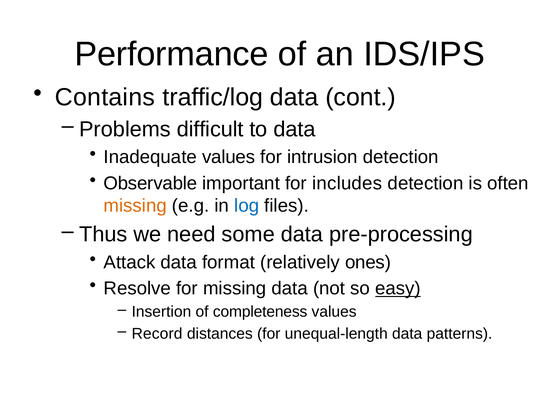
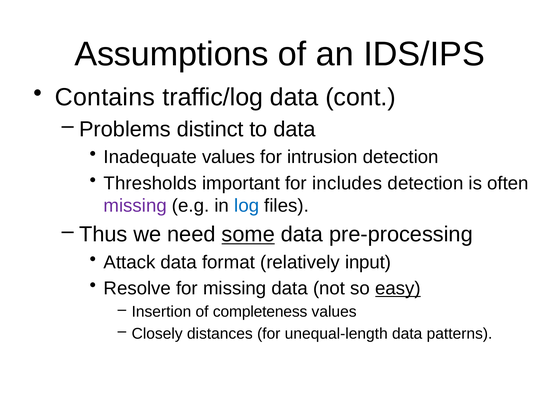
Performance: Performance -> Assumptions
difficult: difficult -> distinct
Observable: Observable -> Thresholds
missing at (135, 206) colour: orange -> purple
some underline: none -> present
ones: ones -> input
Record: Record -> Closely
